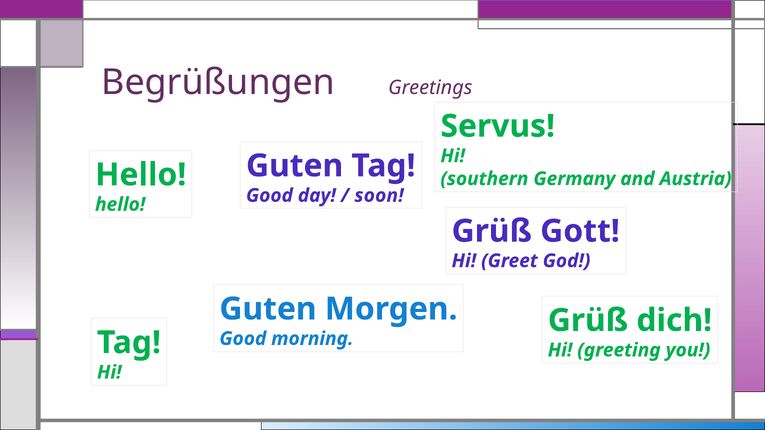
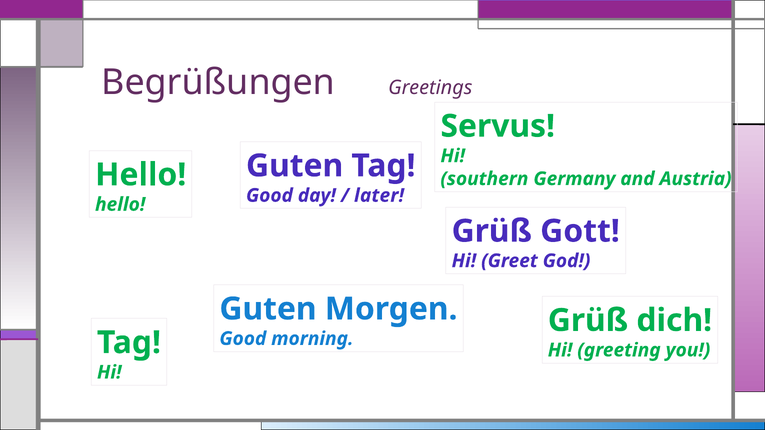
soon: soon -> later
